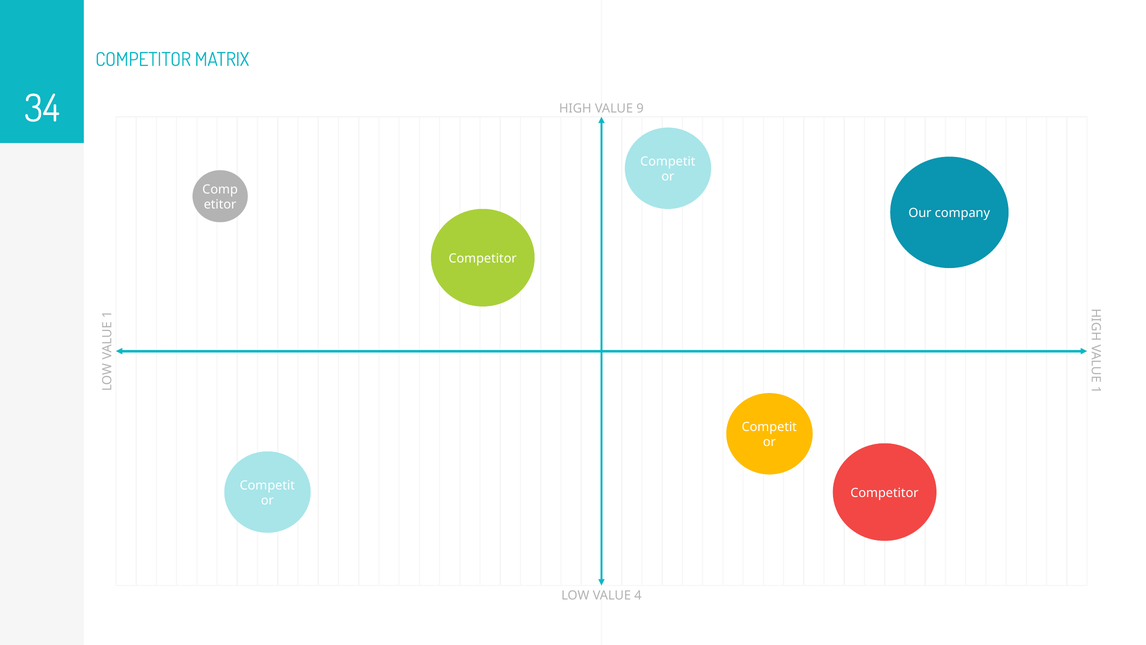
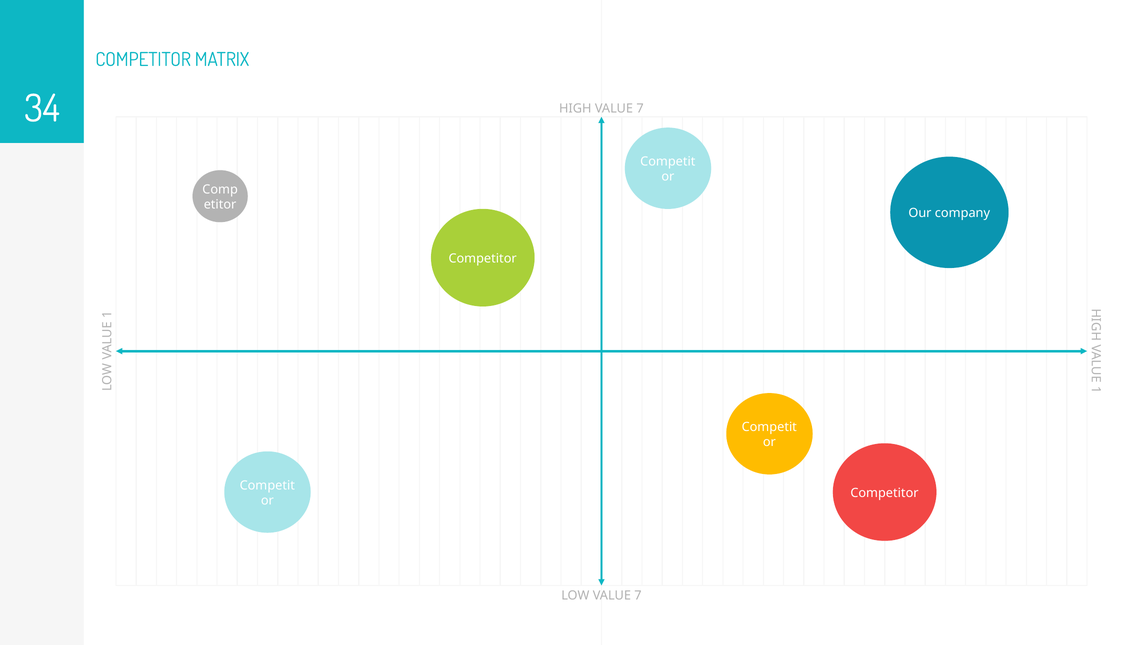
HIGH VALUE 9: 9 -> 7
LOW VALUE 4: 4 -> 7
